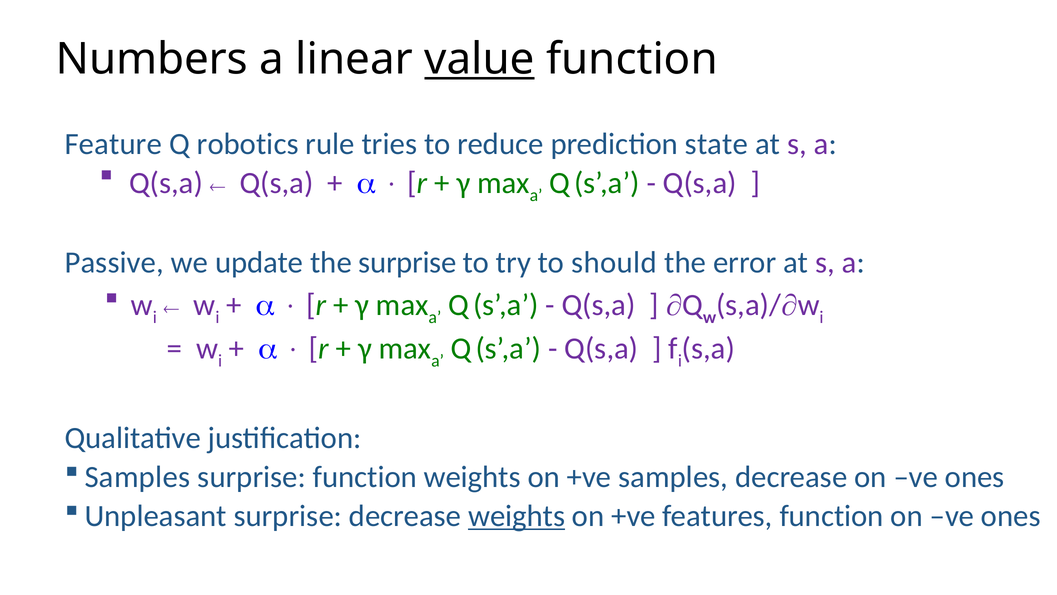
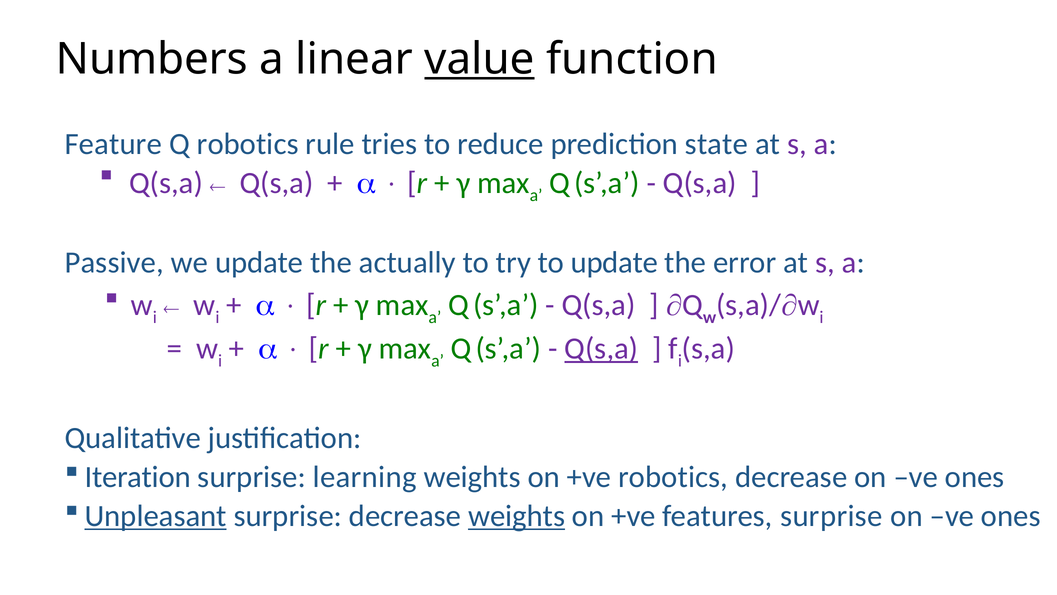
the surprise: surprise -> actually
to should: should -> update
Q(s,a at (601, 348) underline: none -> present
Samples at (137, 477): Samples -> Iteration
surprise function: function -> learning
+ve samples: samples -> robotics
Unpleasant underline: none -> present
features function: function -> surprise
